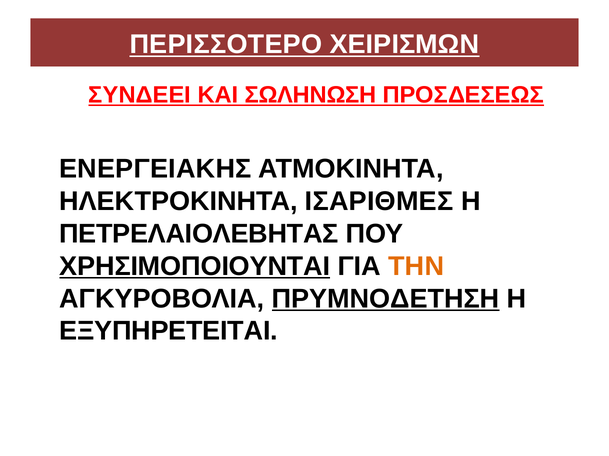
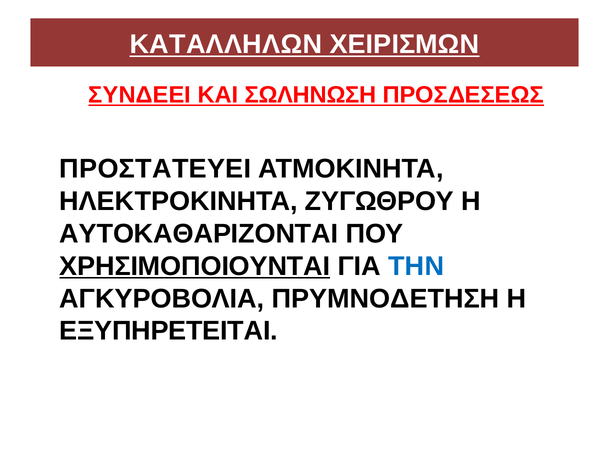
ΠΕΡΙΣΣΟΤΕΡΟ: ΠΕΡΙΣΣΟΤΕΡΟ -> ΚΑΤΑΛΛΗΛΩΝ
ΕΝΕΡΓΕΙΑΚΗΣ: ΕΝΕΡΓΕΙΑΚΗΣ -> ΠΡΟΣΤΑΤΕΥΕΙ
ΙΣΑΡΙΘΜΕΣ: ΙΣΑΡΙΘΜΕΣ -> ΖΥΓΩΘΡΟΥ
ΠΕΤΡΕΛΑΙΟΛΕΒΗΤΑΣ: ΠΕΤΡΕΛΑΙΟΛΕΒΗΤΑΣ -> ΑΥΤΟΚΑΘΑΡΙΖΟΝΤΑΙ
ΤΗΝ colour: orange -> blue
ΠΡΥΜΝΟΔΕΤΗΣΗ underline: present -> none
